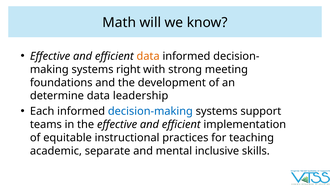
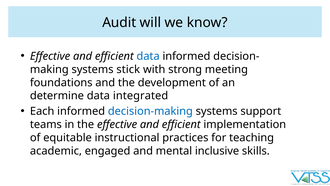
Math: Math -> Audit
data at (148, 56) colour: orange -> blue
right: right -> stick
leadership: leadership -> integrated
separate: separate -> engaged
